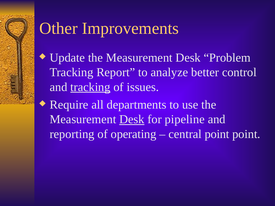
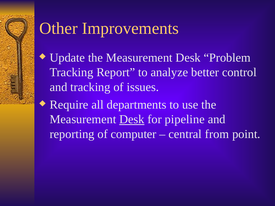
tracking at (90, 87) underline: present -> none
operating: operating -> computer
central point: point -> from
